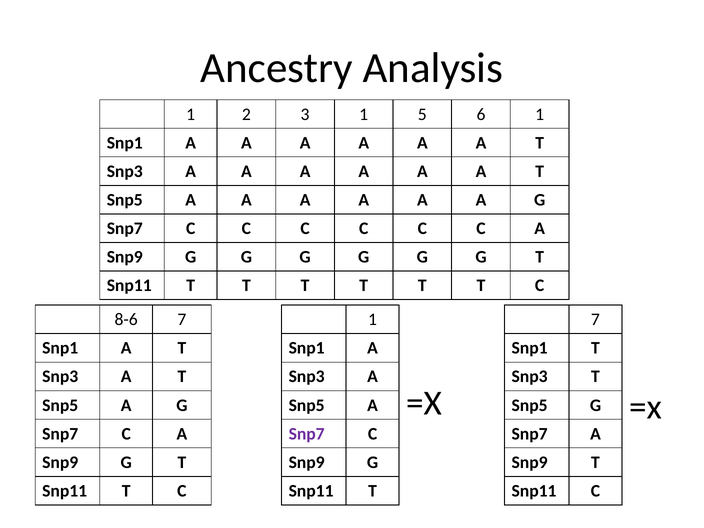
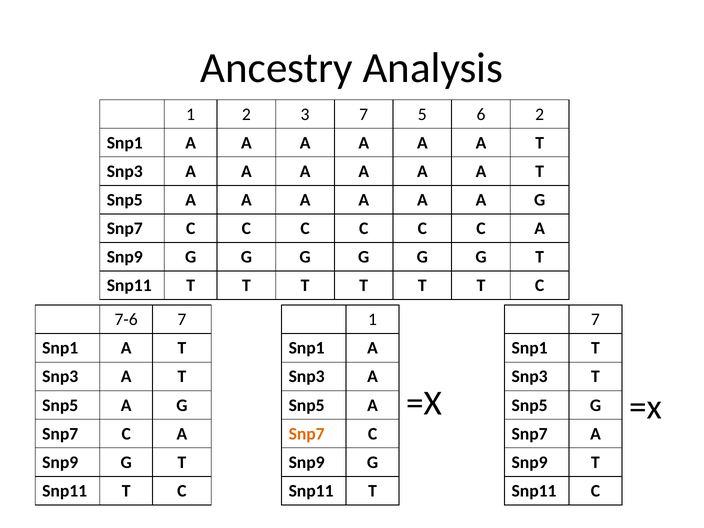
3 1: 1 -> 7
6 1: 1 -> 2
8-6: 8-6 -> 7-6
Snp7 at (307, 434) colour: purple -> orange
